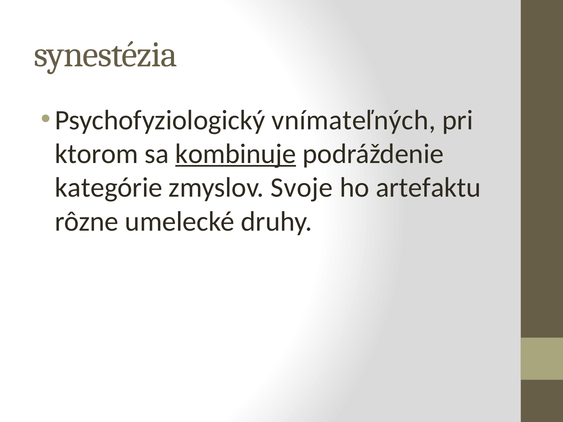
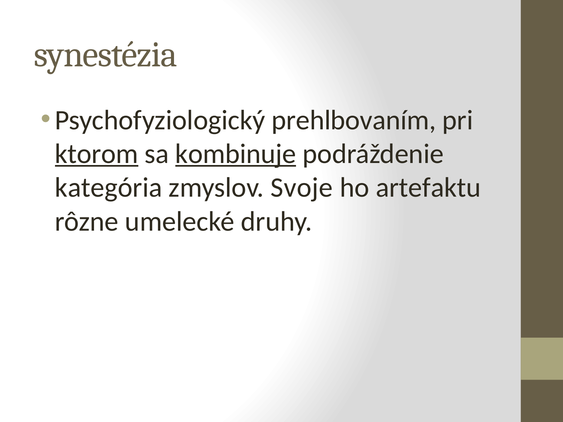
vnímateľných: vnímateľných -> prehlbovaním
ktorom underline: none -> present
kategórie: kategórie -> kategória
